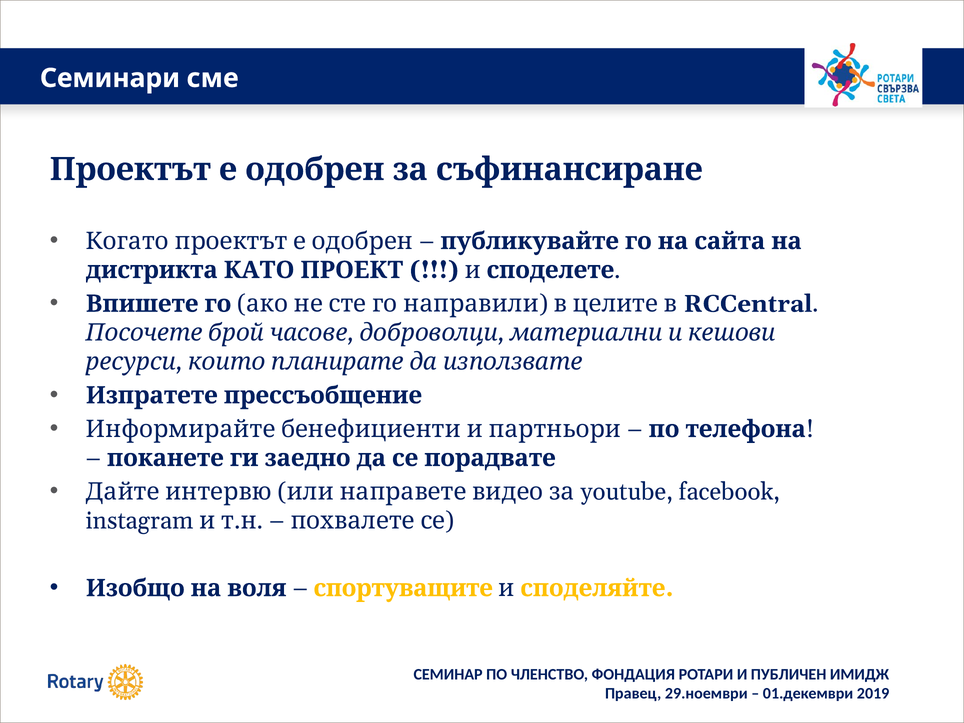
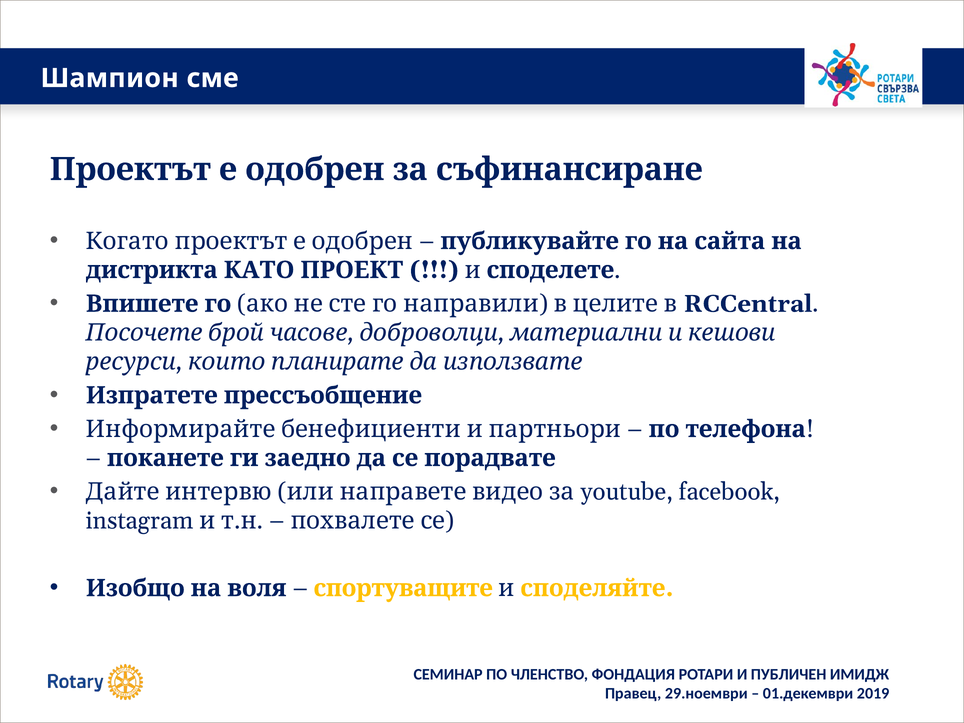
Семинари: Семинари -> Шампион
